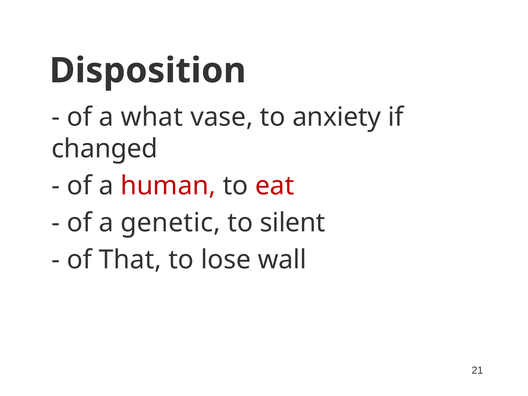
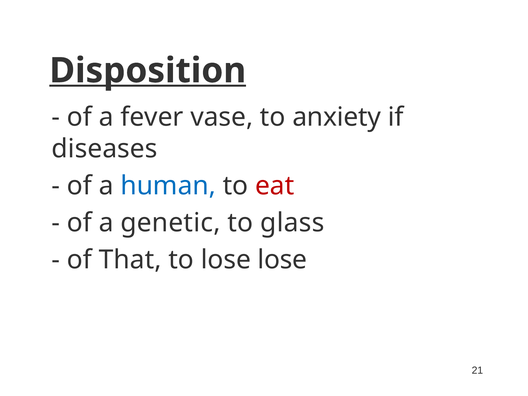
Disposition underline: none -> present
what: what -> fever
changed: changed -> diseases
human colour: red -> blue
silent: silent -> glass
lose wall: wall -> lose
